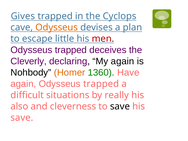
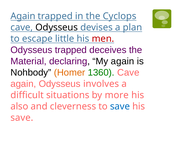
Gives at (23, 16): Gives -> Again
Odysseus at (57, 27) colour: orange -> black
Cleverly: Cleverly -> Material
1360 Have: Have -> Cave
again Odysseus trapped: trapped -> involves
really: really -> more
save at (120, 106) colour: black -> blue
